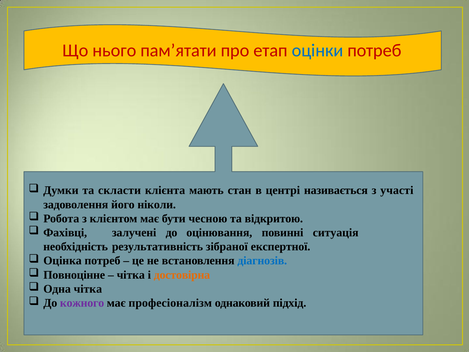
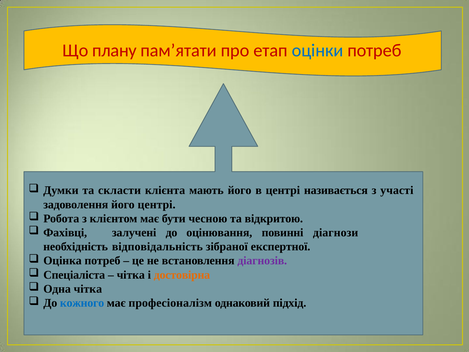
нього: нього -> плану
мають стан: стан -> його
його ніколи: ніколи -> центрі
ситуація: ситуація -> діагнози
результативність: результативність -> відповідальність
діагнозів colour: blue -> purple
Повноцінне: Повноцінне -> Спеціаліста
кожного colour: purple -> blue
